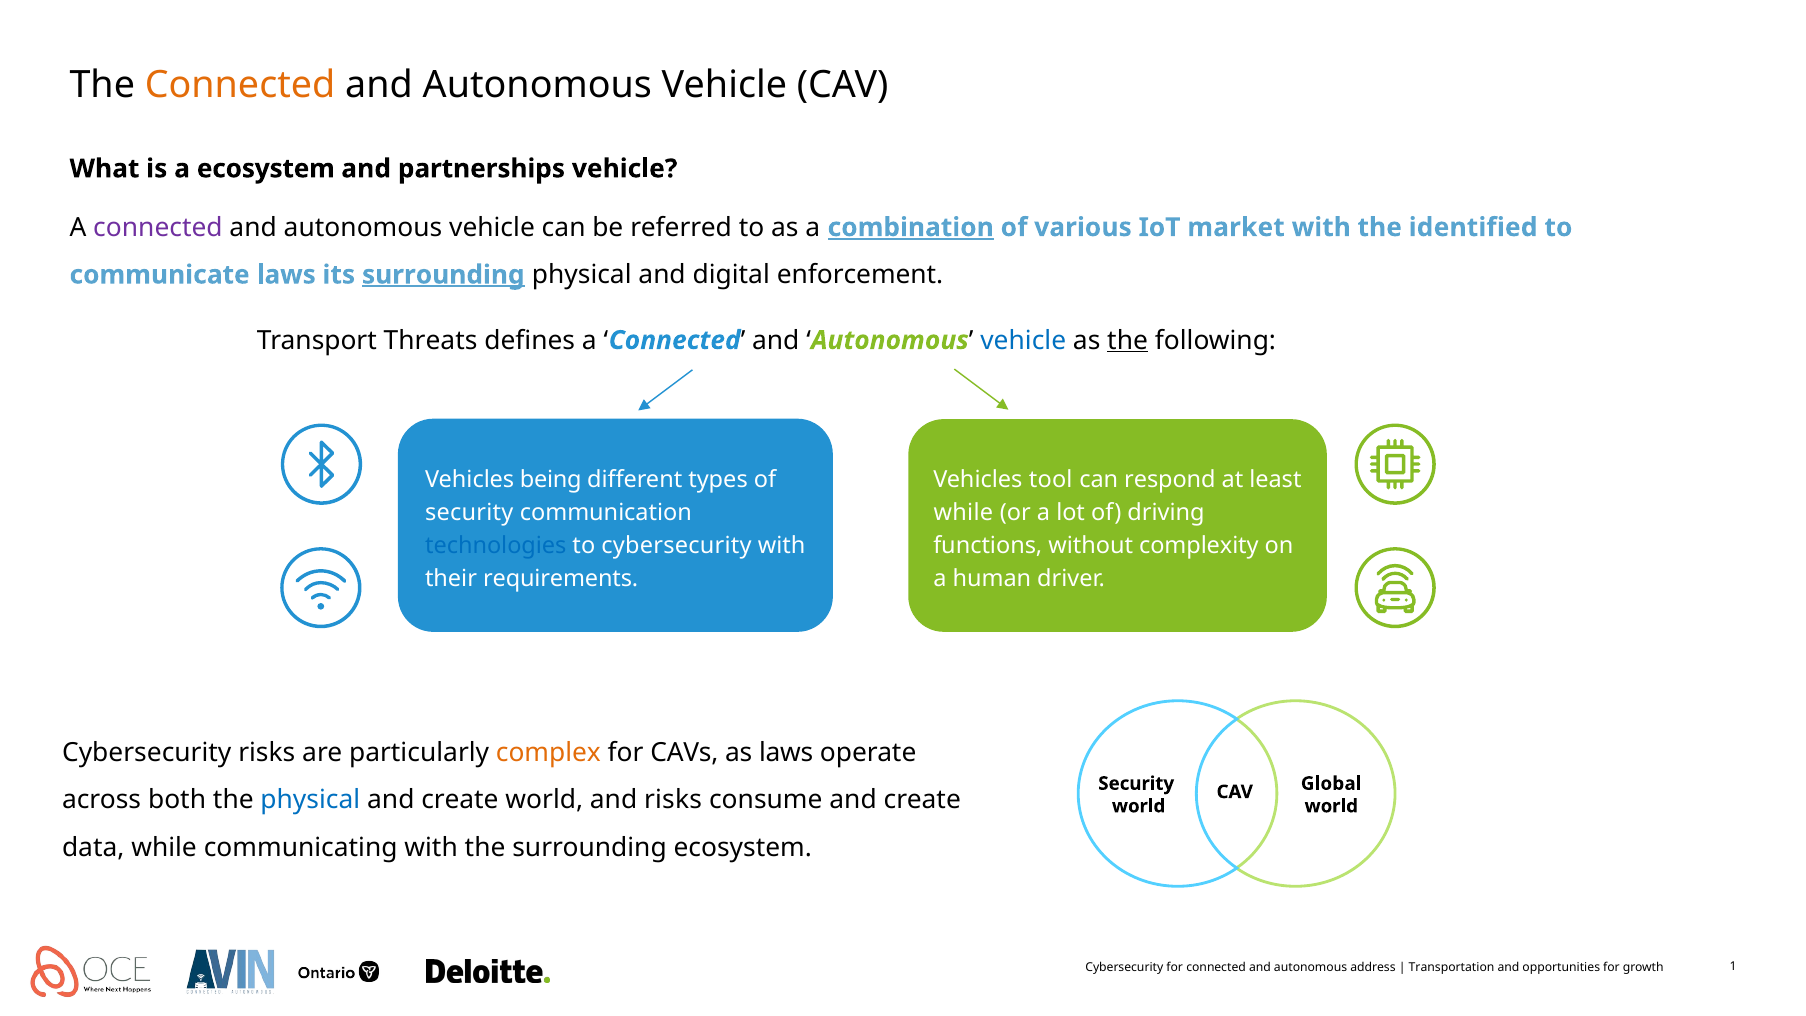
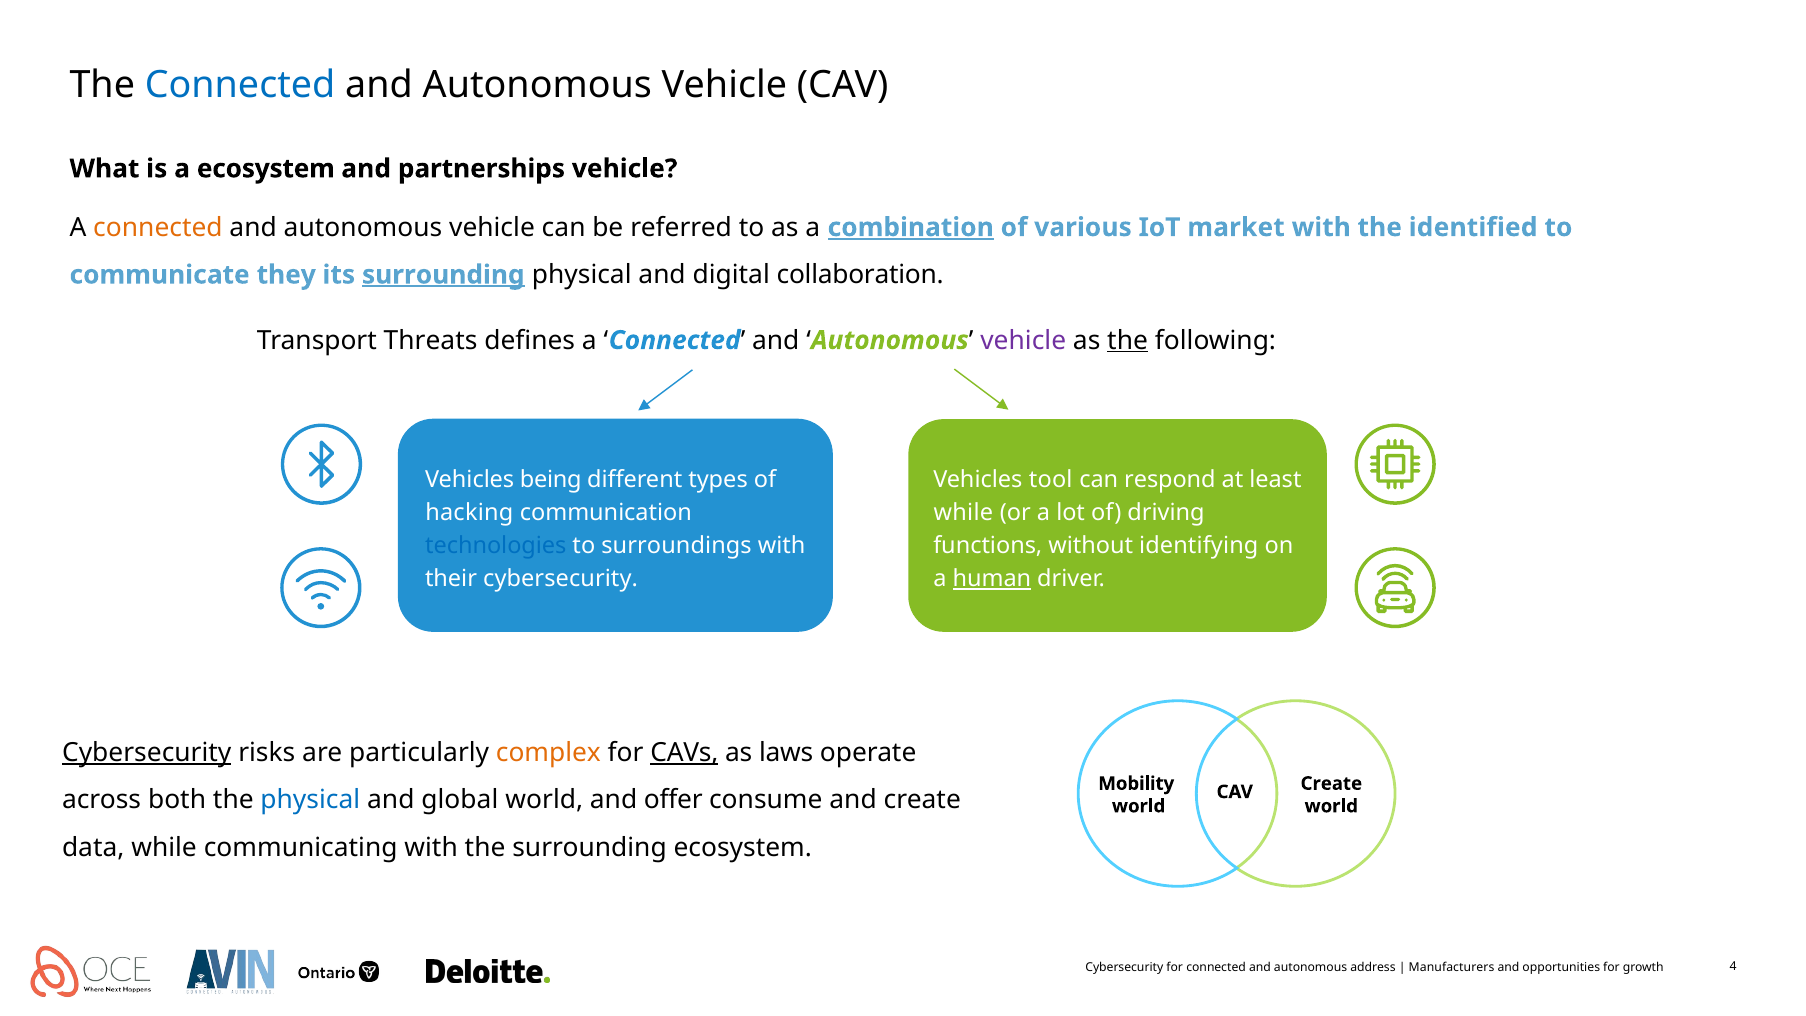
Connected at (240, 85) colour: orange -> blue
connected at (158, 227) colour: purple -> orange
communicate laws: laws -> they
enforcement: enforcement -> collaboration
vehicle at (1023, 340) colour: blue -> purple
security at (469, 513): security -> hacking
to cybersecurity: cybersecurity -> surroundings
complexity: complexity -> identifying
their requirements: requirements -> cybersecurity
human underline: none -> present
Cybersecurity at (147, 753) underline: none -> present
CAVs underline: none -> present
Security at (1136, 783): Security -> Mobility
Global at (1331, 783): Global -> Create
create at (460, 800): create -> global
and risks: risks -> offer
Transportation: Transportation -> Manufacturers
1: 1 -> 4
